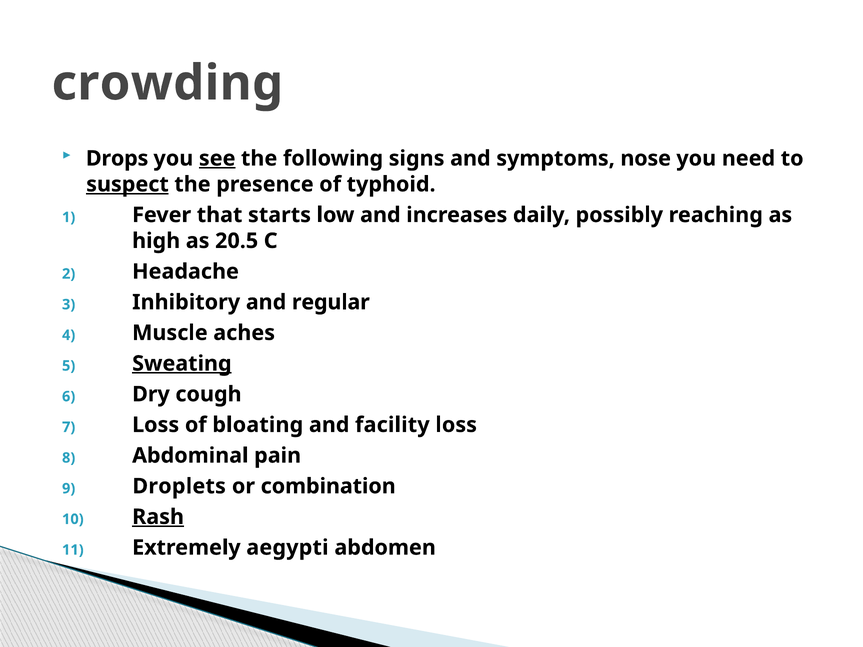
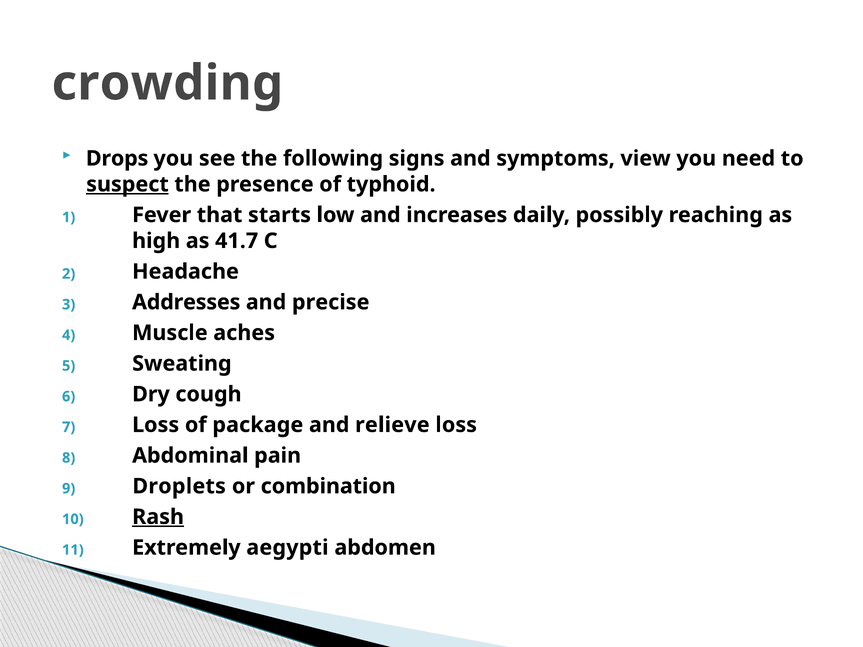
see underline: present -> none
nose: nose -> view
20.5: 20.5 -> 41.7
Inhibitory: Inhibitory -> Addresses
regular: regular -> precise
Sweating underline: present -> none
bloating: bloating -> package
facility: facility -> relieve
